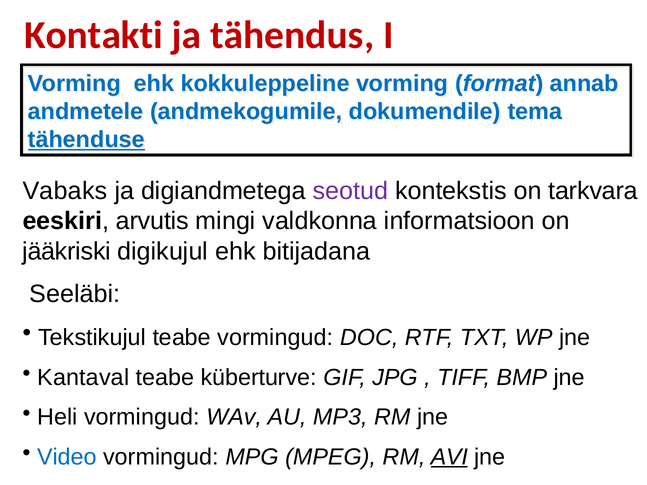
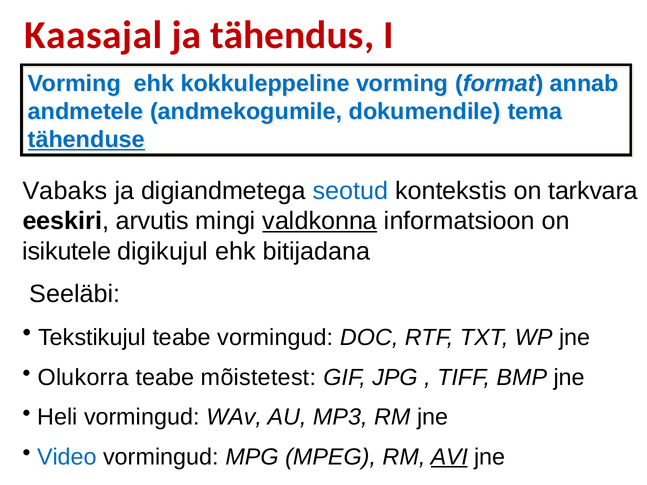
Kontakti: Kontakti -> Kaasajal
seotud colour: purple -> blue
valdkonna underline: none -> present
jääkriski: jääkriski -> isikutele
Kantaval: Kantaval -> Olukorra
küberturve: küberturve -> mõistetest
